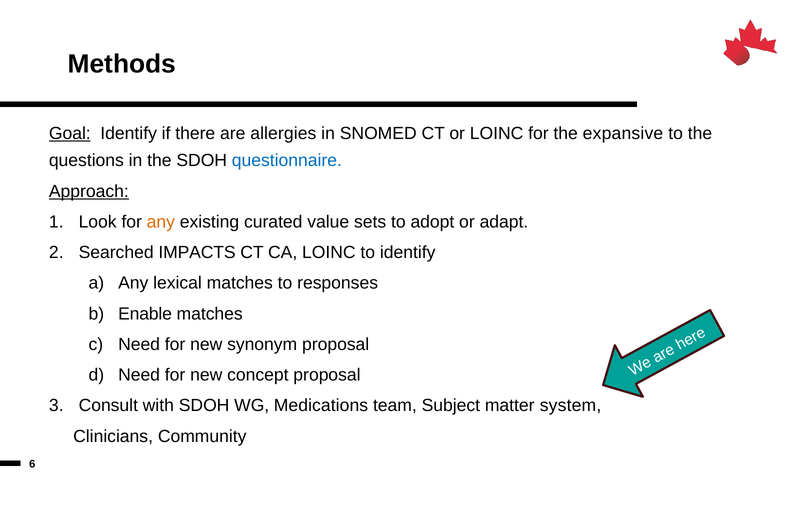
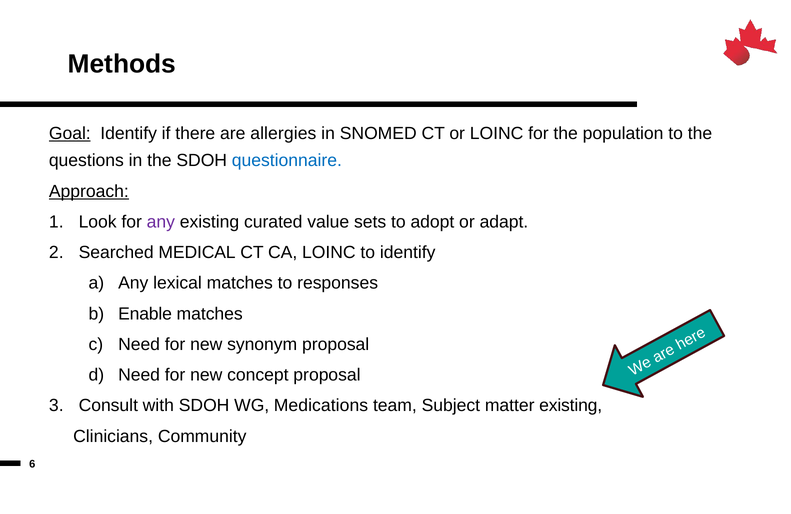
expansive: expansive -> population
any at (161, 222) colour: orange -> purple
IMPACTS: IMPACTS -> MEDICAL
matter system: system -> existing
